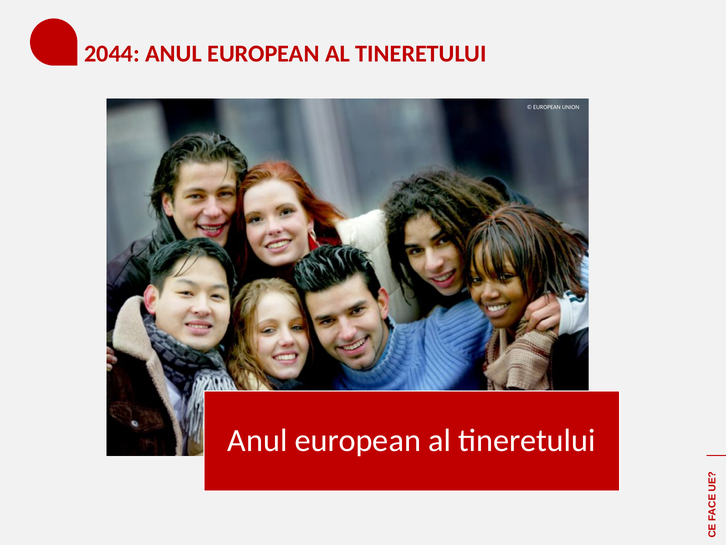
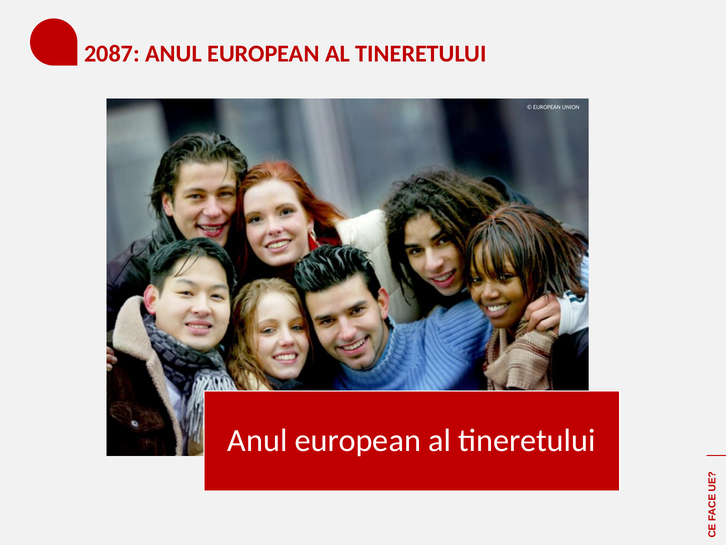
2044: 2044 -> 2087
